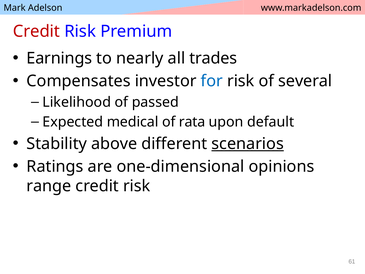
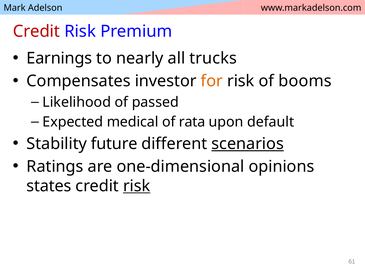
trades: trades -> trucks
for colour: blue -> orange
several: several -> booms
above: above -> future
range: range -> states
risk at (137, 186) underline: none -> present
